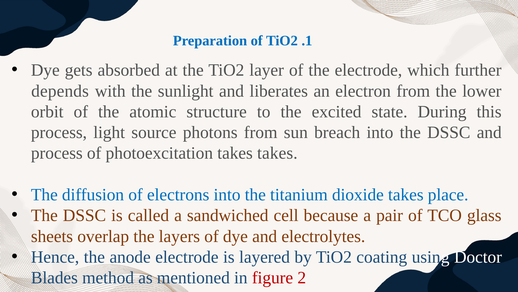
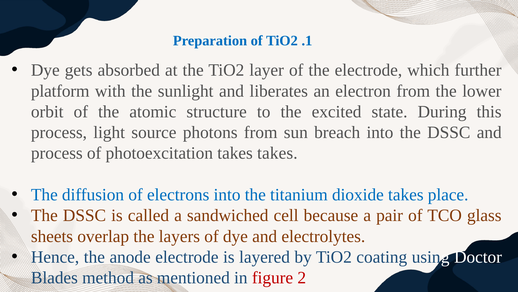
depends: depends -> platform
